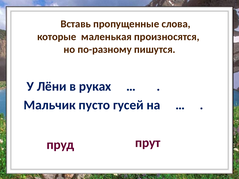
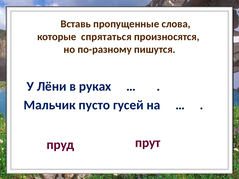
маленькая: маленькая -> спрятаться
